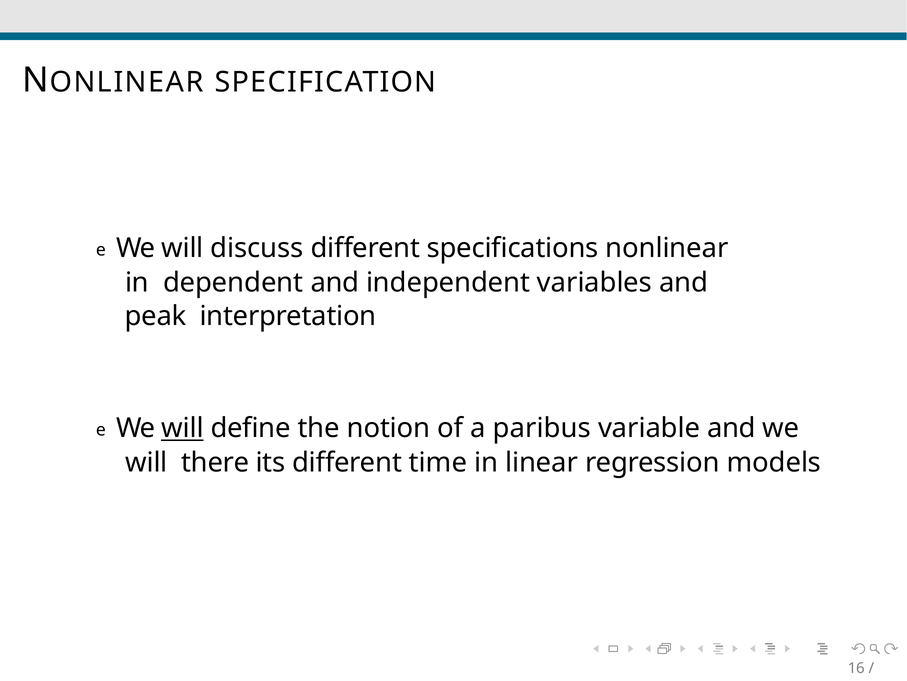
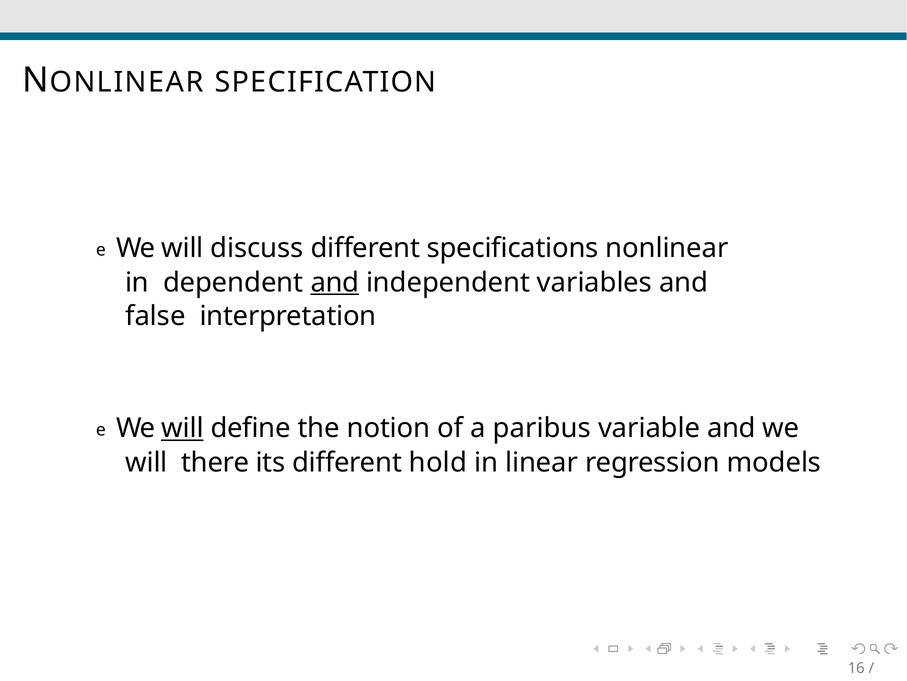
and at (335, 282) underline: none -> present
peak: peak -> false
time: time -> hold
